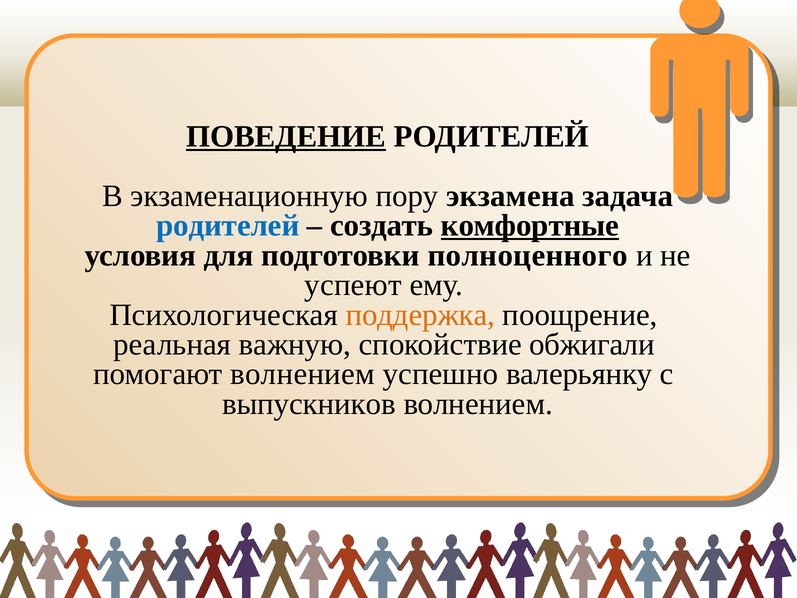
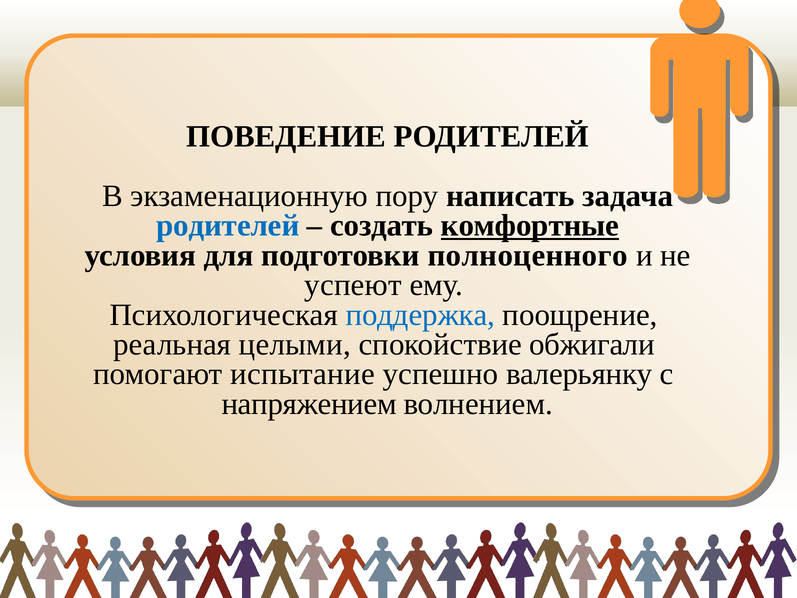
ПОВЕДЕНИЕ underline: present -> none
экзамена: экзамена -> написать
поддержка colour: orange -> blue
важную: важную -> целыми
помогают волнением: волнением -> испытание
выпускников: выпускников -> напряжением
